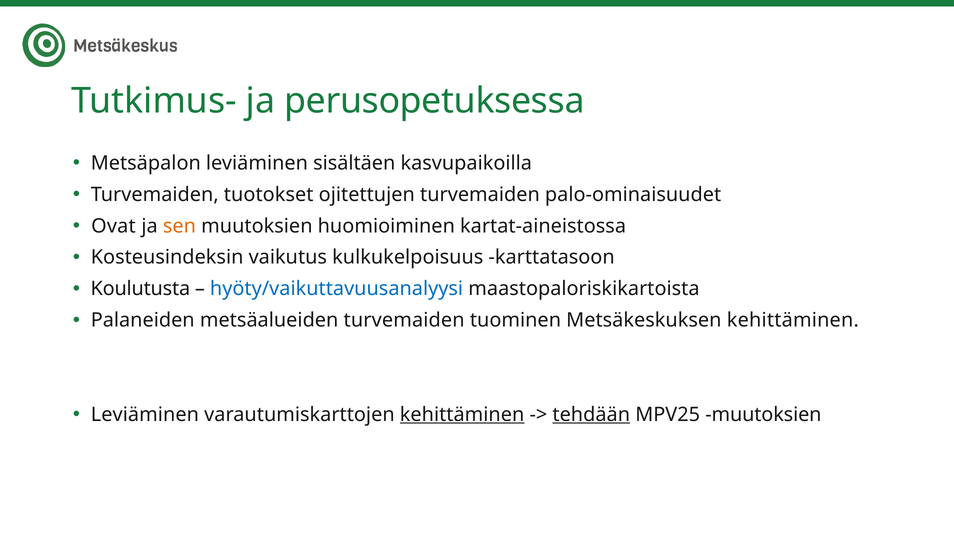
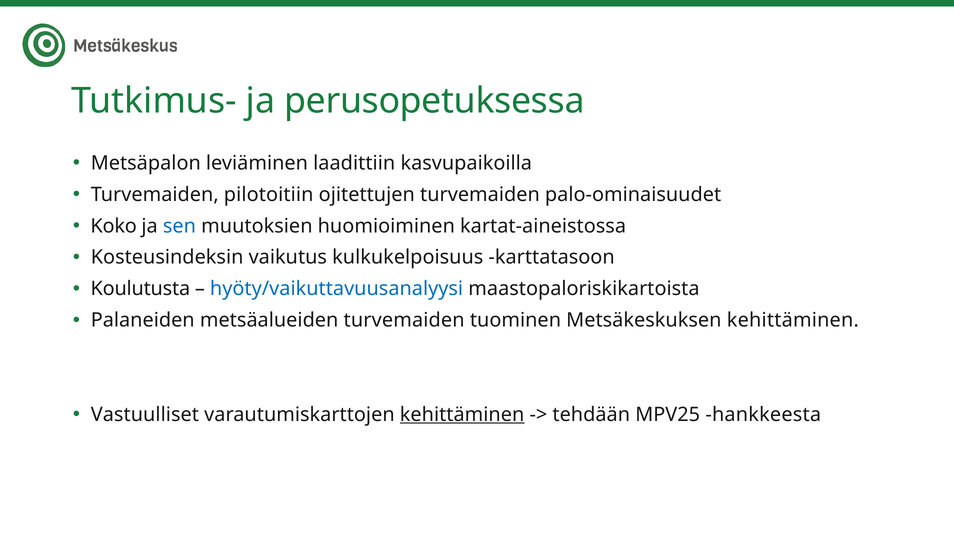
sisältäen: sisältäen -> laadittiin
tuotokset: tuotokset -> pilotoitiin
Ovat: Ovat -> Koko
sen colour: orange -> blue
Leviäminen at (145, 414): Leviäminen -> Vastuulliset
tehdään underline: present -> none
MPV25 muutoksien: muutoksien -> hankkeesta
